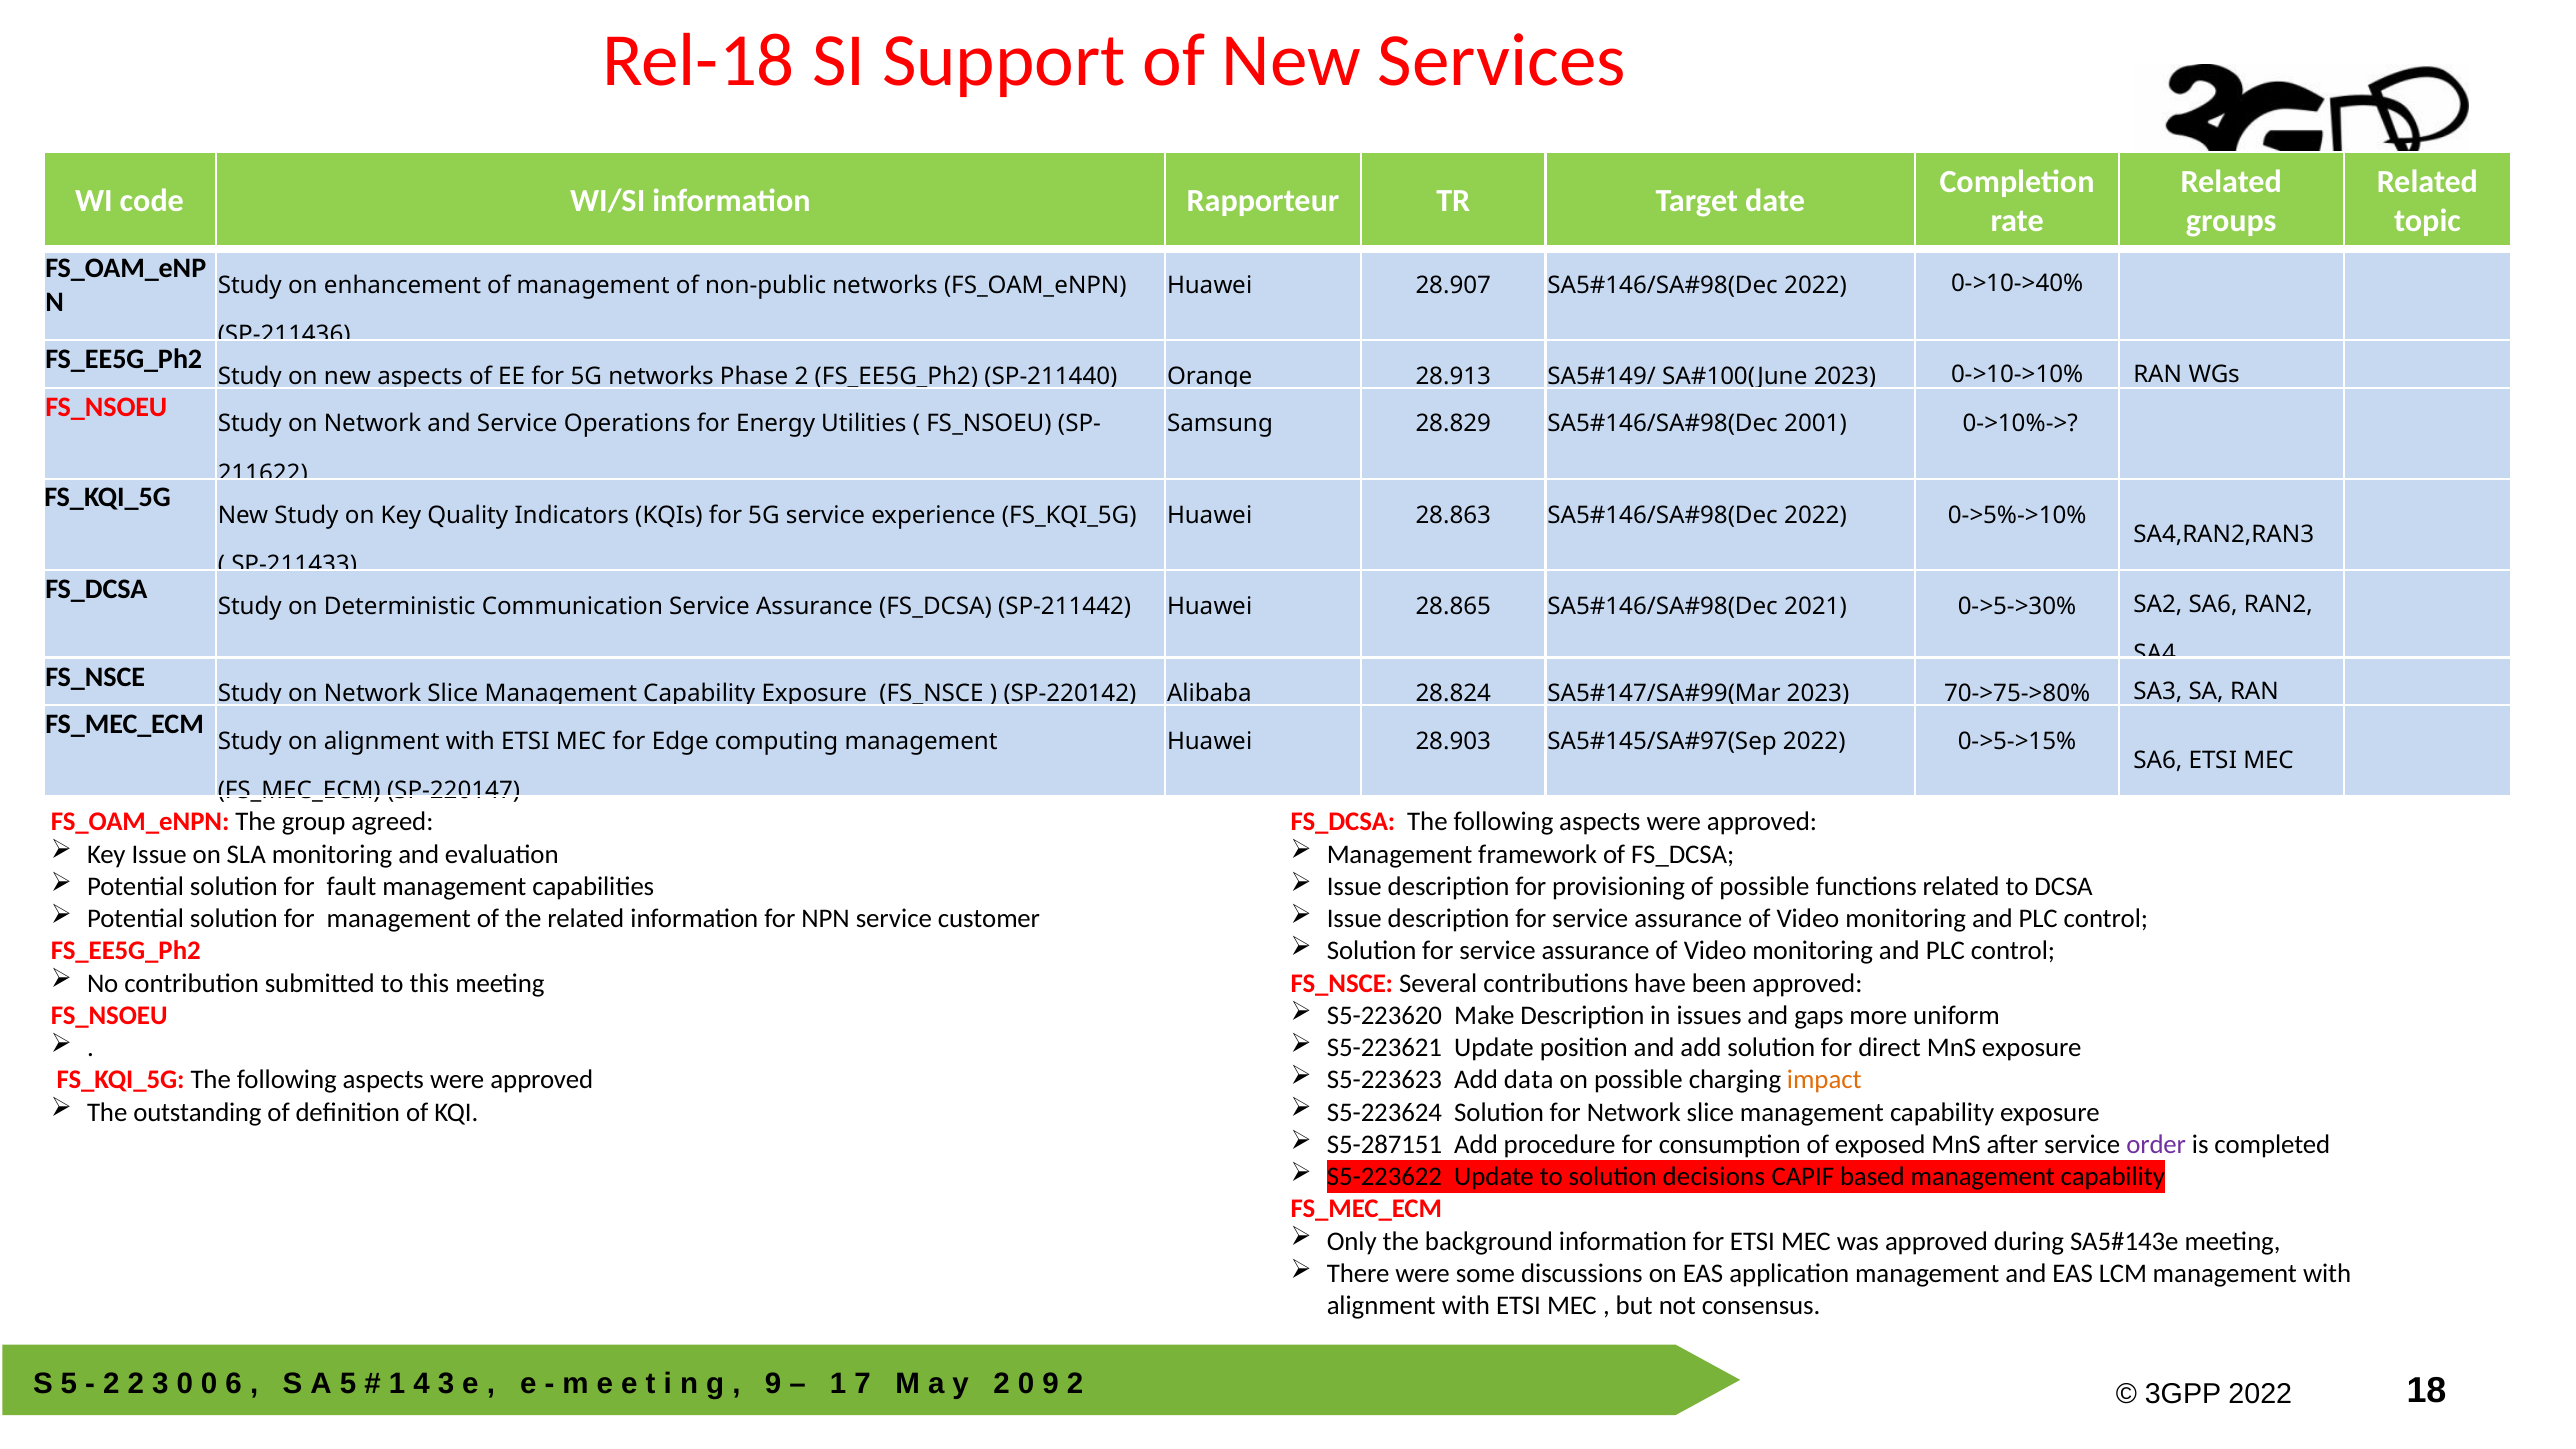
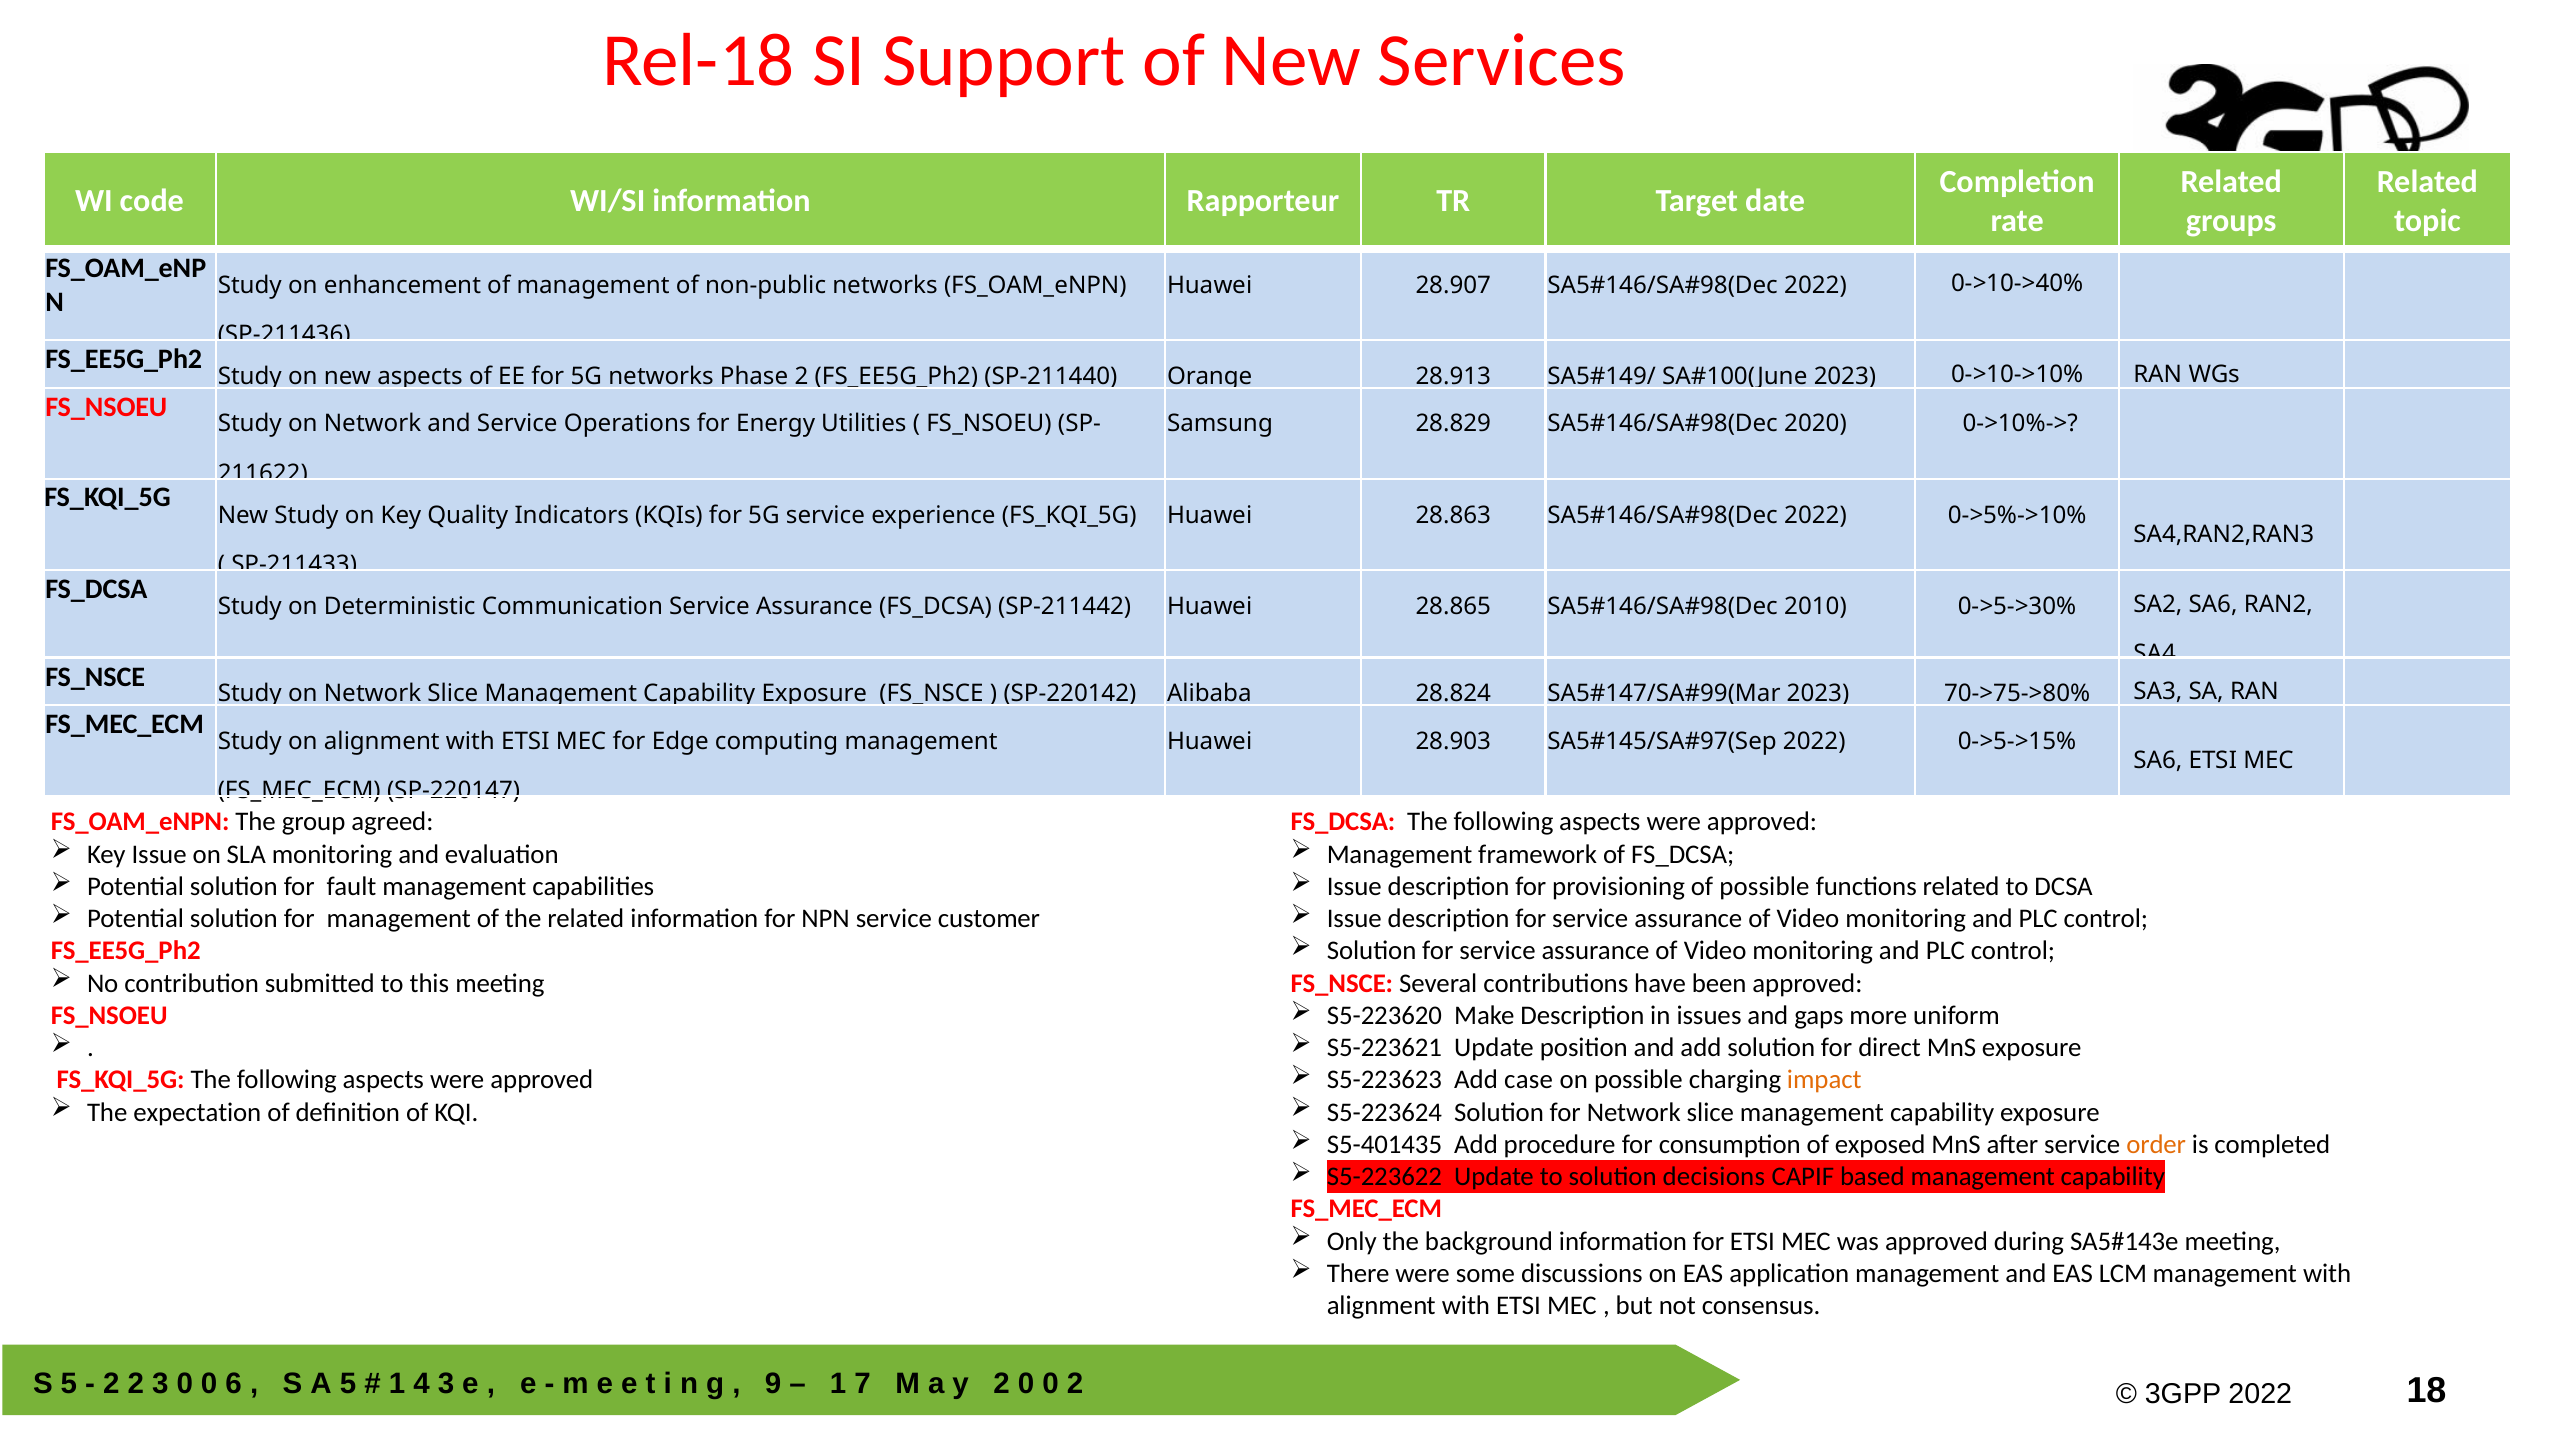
2001: 2001 -> 2020
2021: 2021 -> 2010
data: data -> case
outstanding: outstanding -> expectation
S5-287151: S5-287151 -> S5-401435
order colour: purple -> orange
9 at (1051, 1384): 9 -> 0
